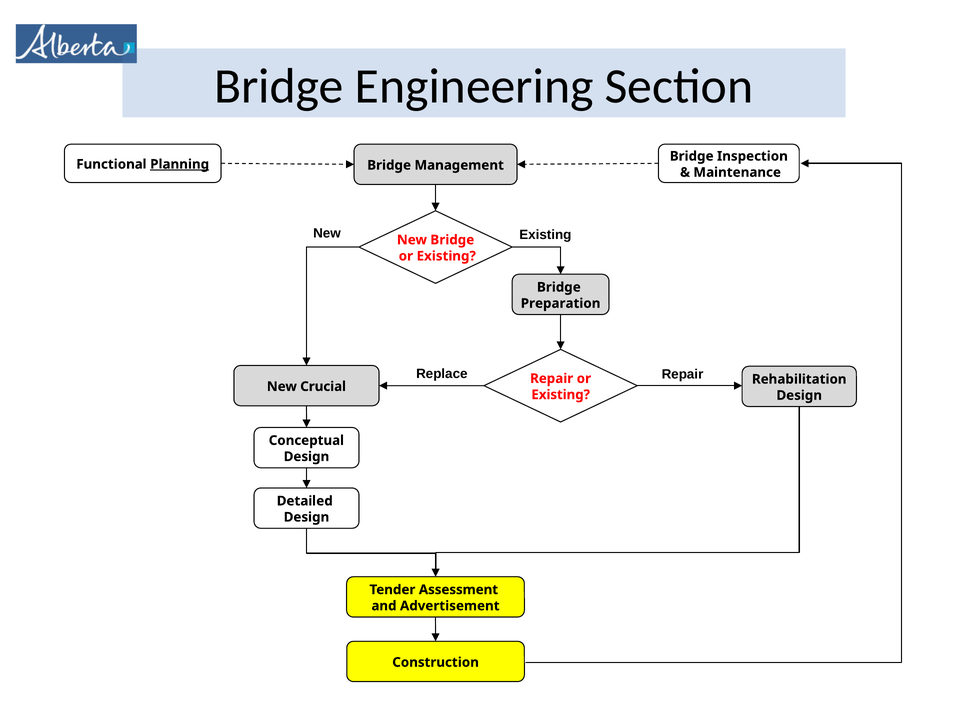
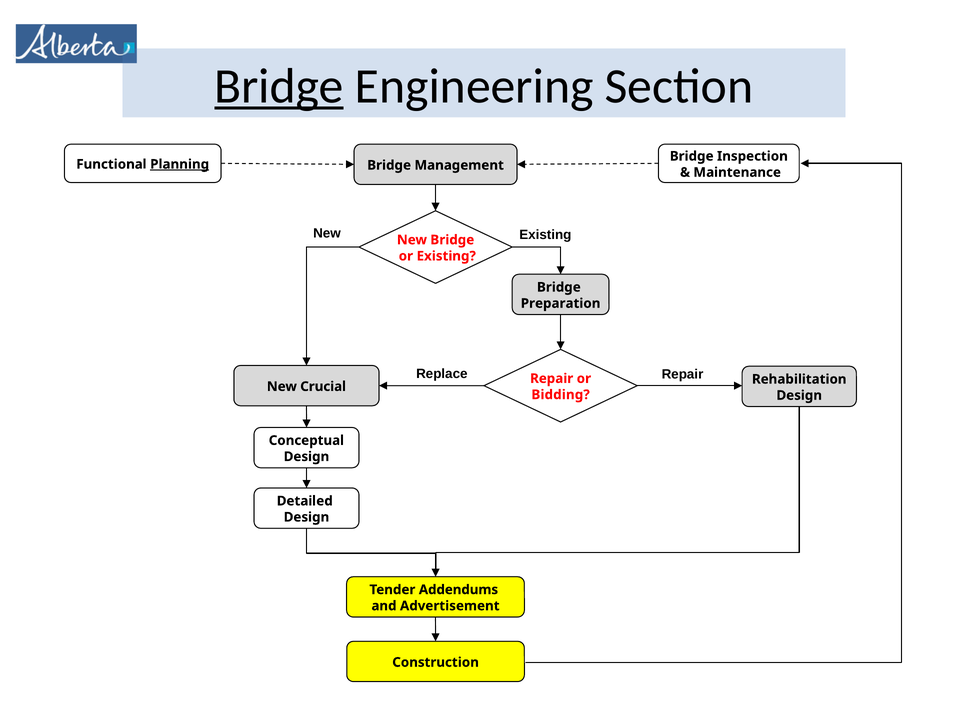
Bridge at (279, 87) underline: none -> present
Existing at (561, 395): Existing -> Bidding
Assessment: Assessment -> Addendums
